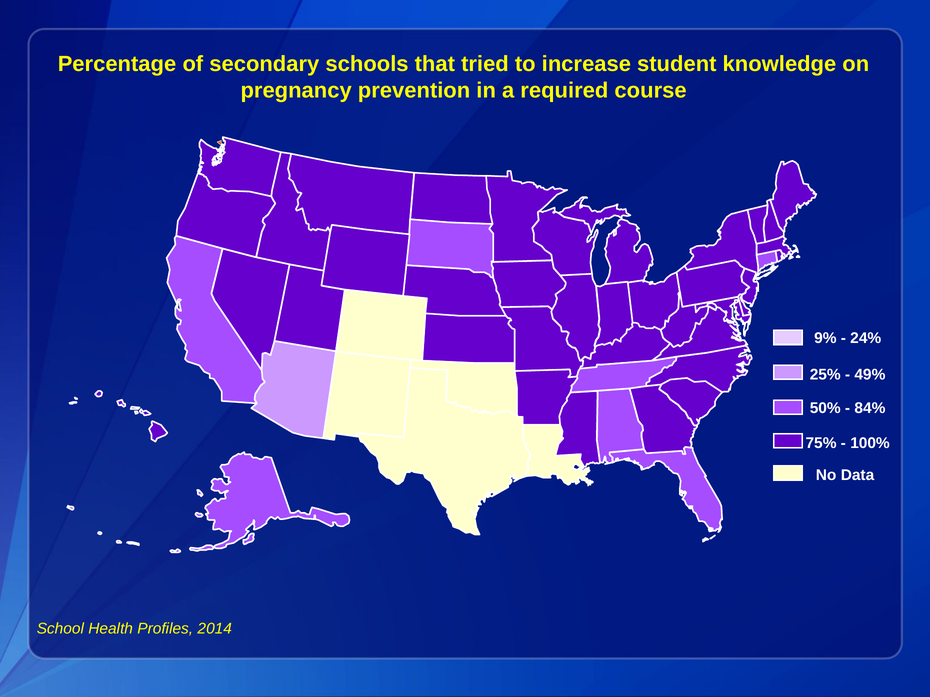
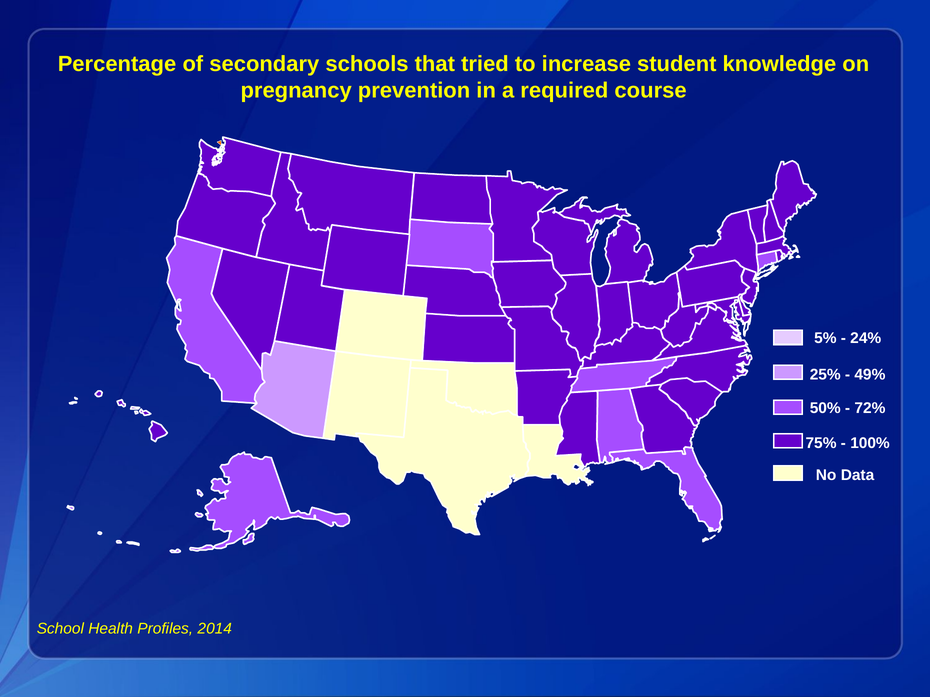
9%: 9% -> 5%
84%: 84% -> 72%
